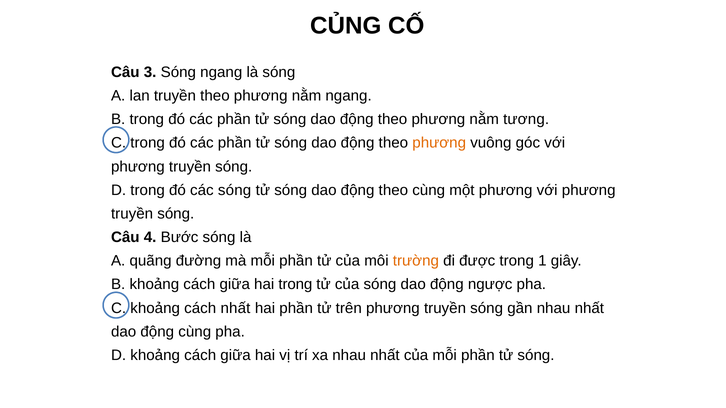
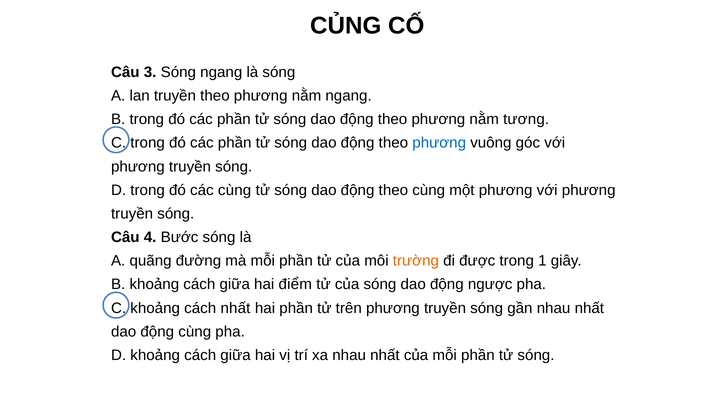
phương at (439, 143) colour: orange -> blue
các sóng: sóng -> cùng
hai trong: trong -> điểm
